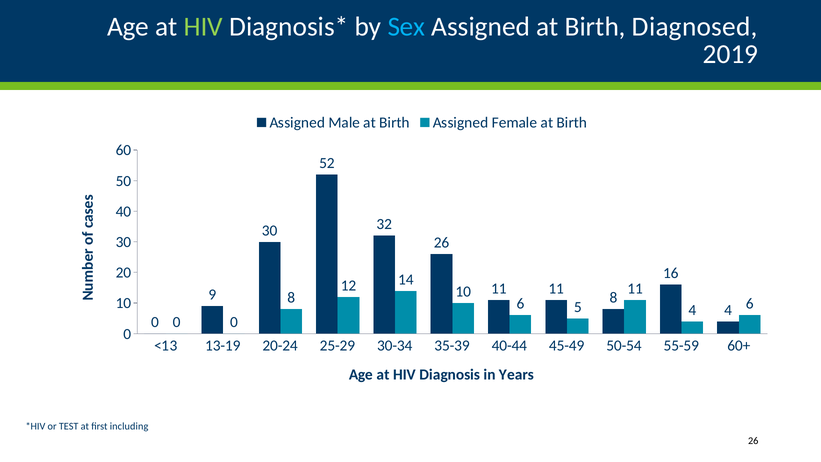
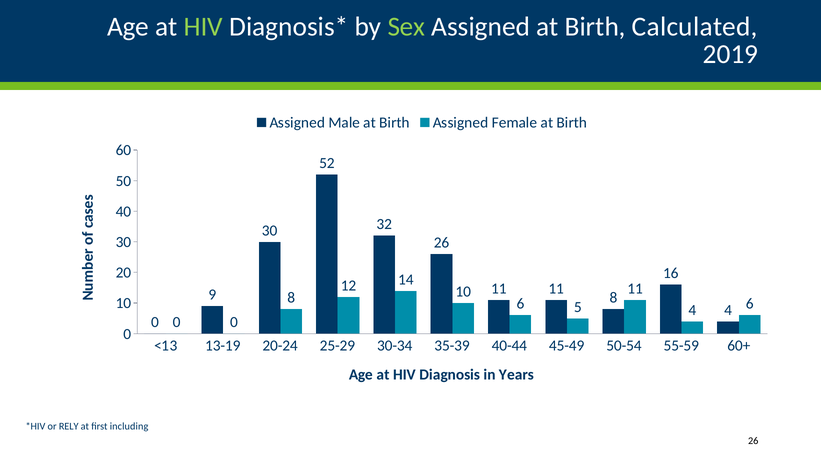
Sex colour: light blue -> light green
Diagnosed: Diagnosed -> Calculated
TEST: TEST -> RELY
